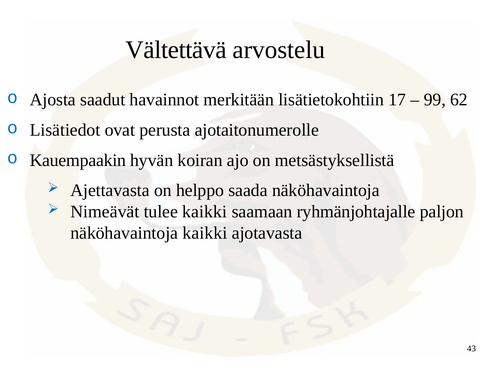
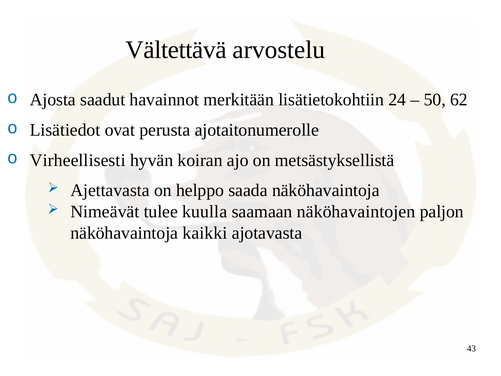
17: 17 -> 24
99: 99 -> 50
Kauempaakin: Kauempaakin -> Virheellisesti
tulee kaikki: kaikki -> kuulla
ryhmänjohtajalle: ryhmänjohtajalle -> näköhavaintojen
